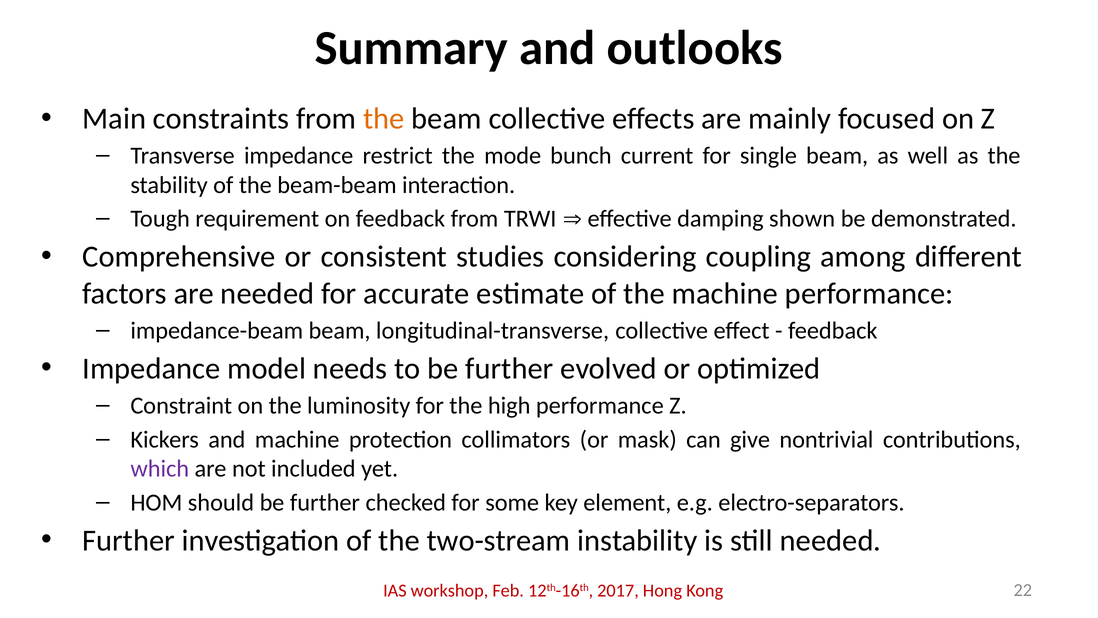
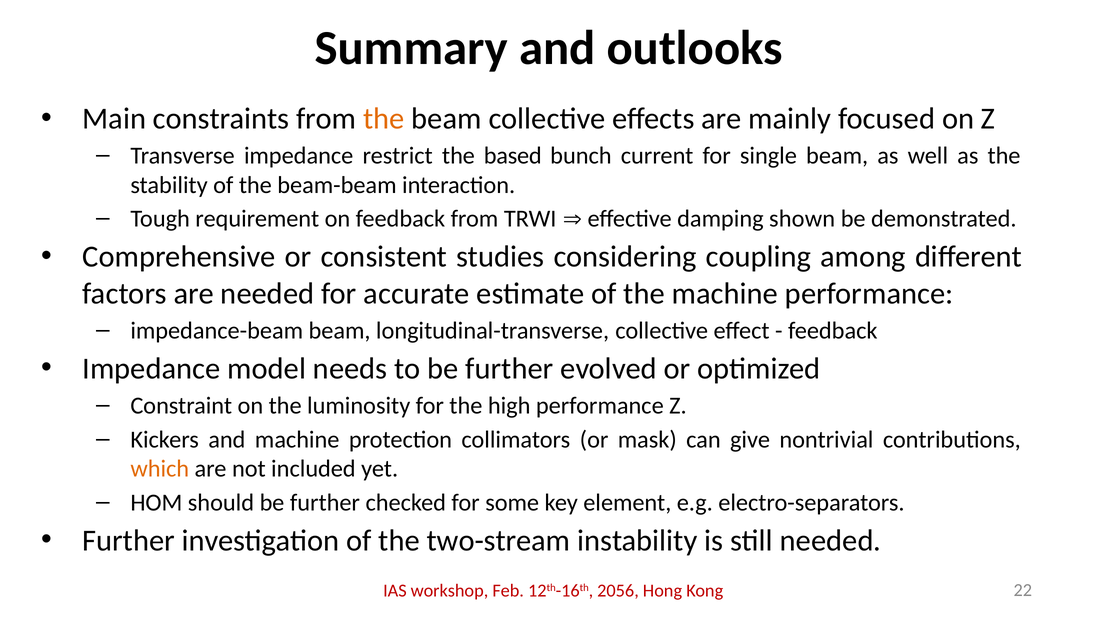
mode: mode -> based
which colour: purple -> orange
2017: 2017 -> 2056
